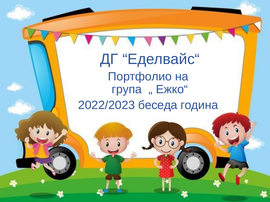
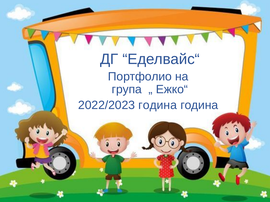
2022/2023 беседа: беседа -> година
